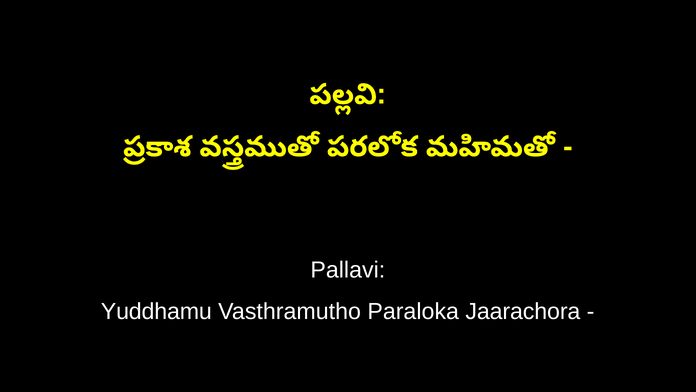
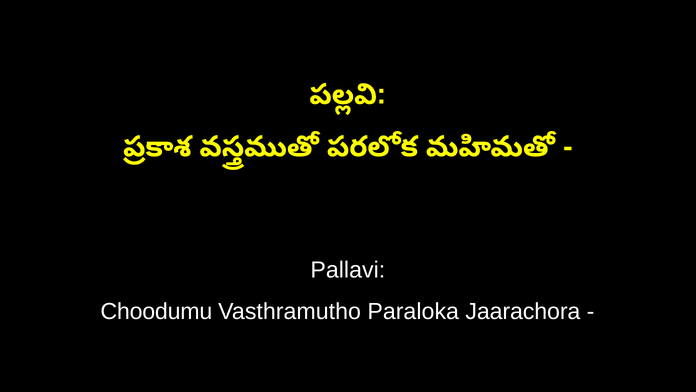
Yuddhamu: Yuddhamu -> Choodumu
